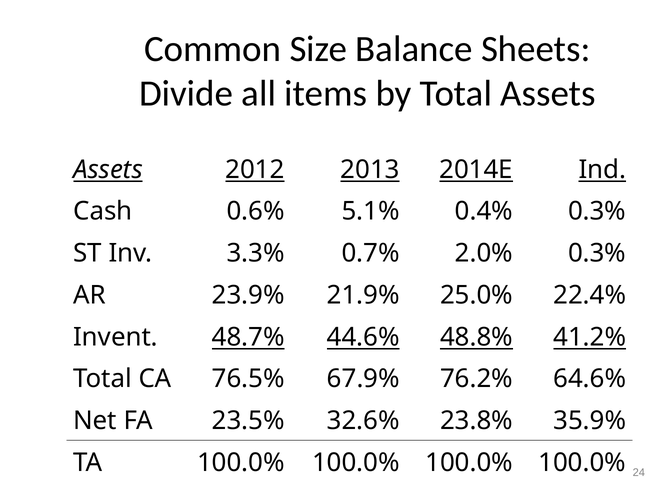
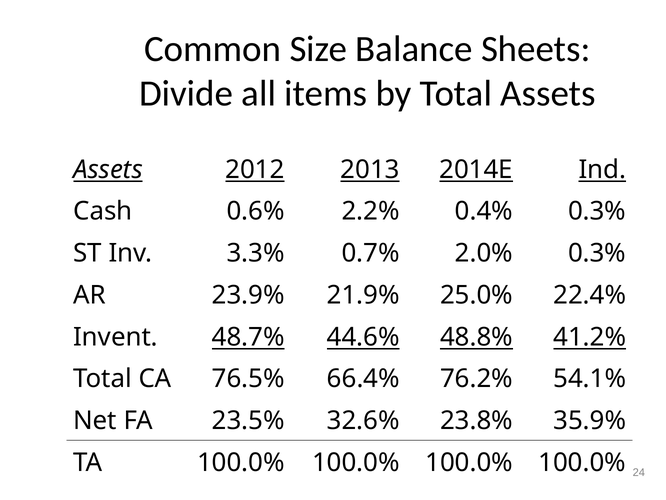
5.1%: 5.1% -> 2.2%
67.9%: 67.9% -> 66.4%
64.6%: 64.6% -> 54.1%
